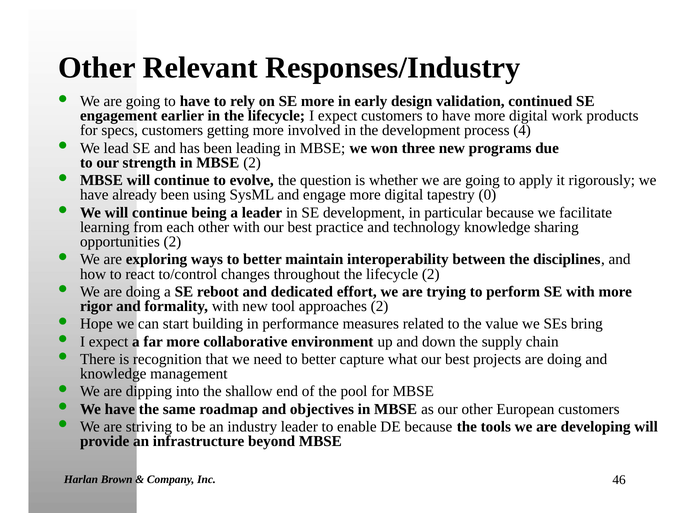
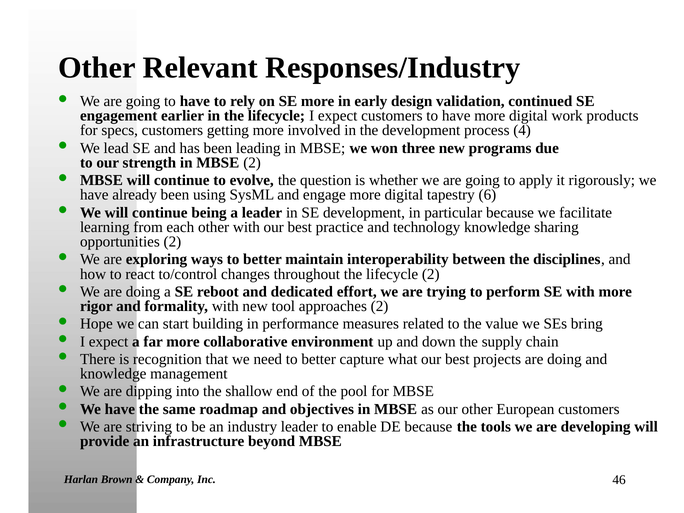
0: 0 -> 6
